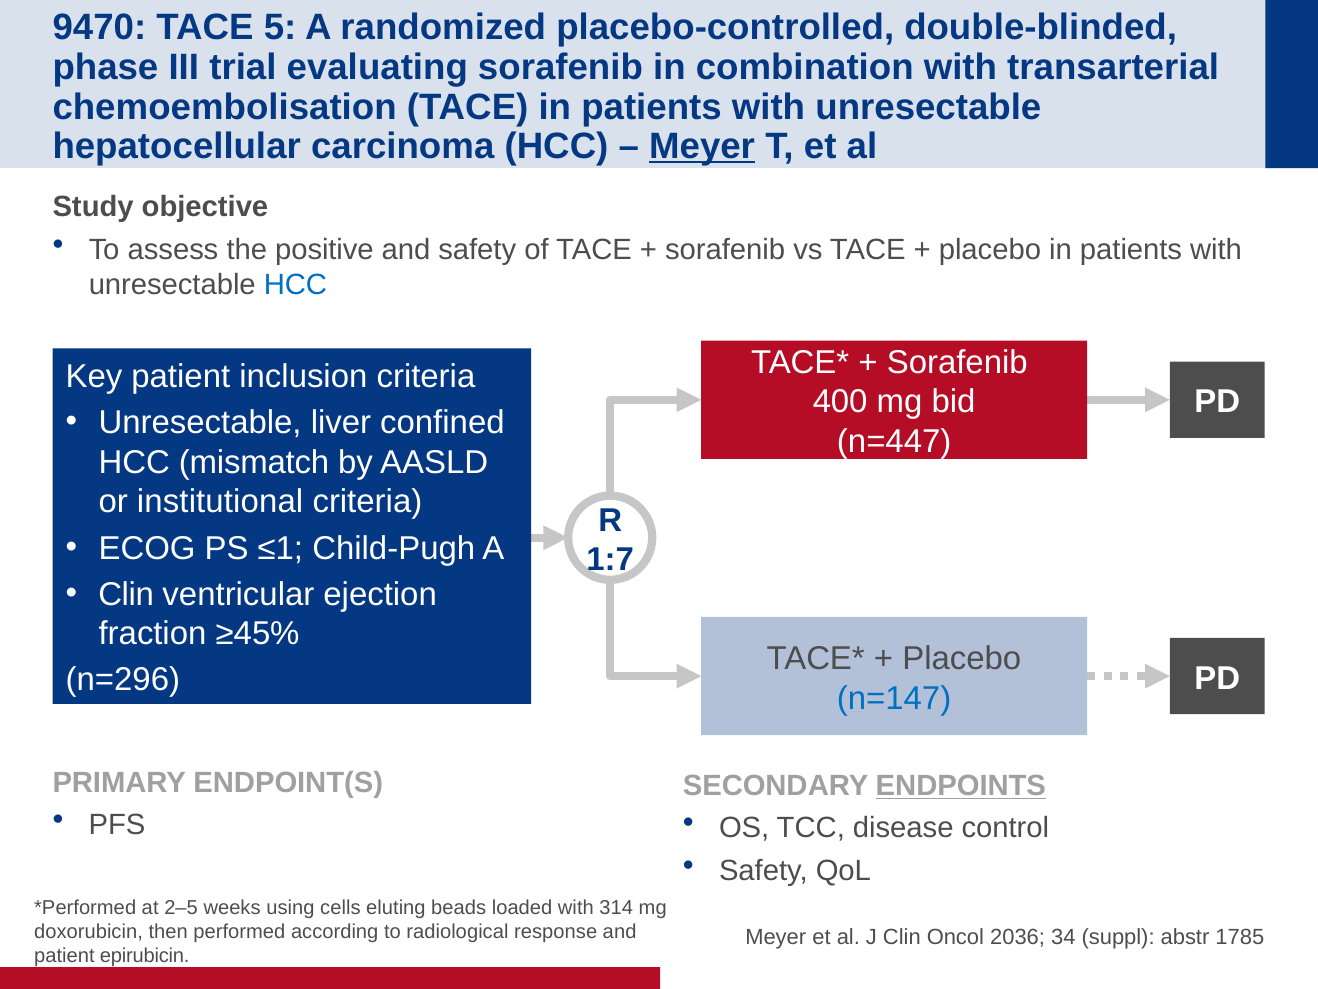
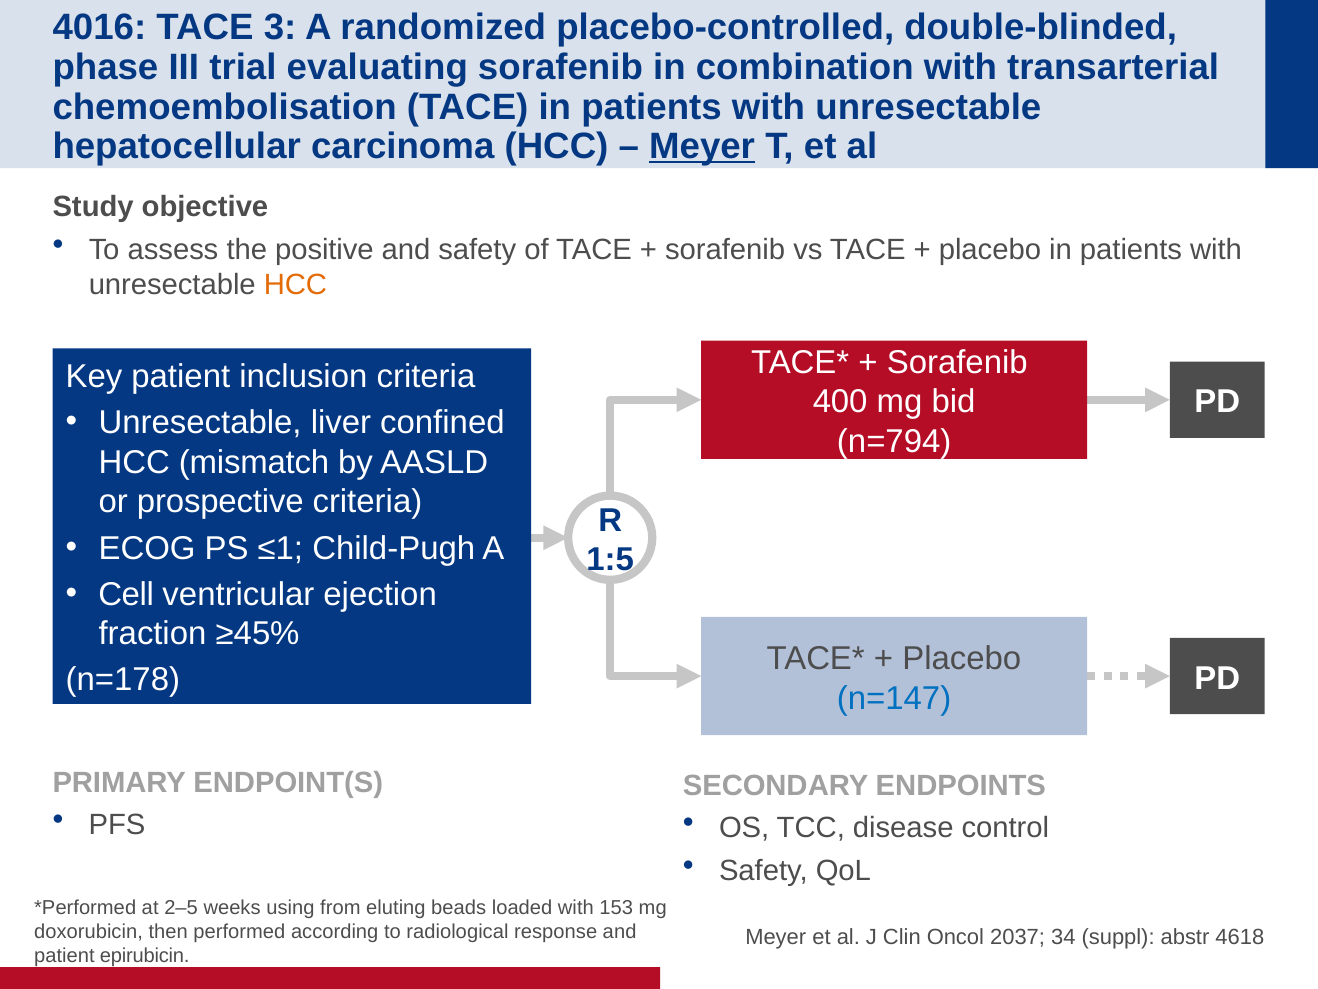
9470: 9470 -> 4016
5: 5 -> 3
HCC at (295, 285) colour: blue -> orange
n=447: n=447 -> n=794
institutional: institutional -> prospective
1:7: 1:7 -> 1:5
Clin at (126, 594): Clin -> Cell
n=296: n=296 -> n=178
ENDPOINTS underline: present -> none
cells: cells -> from
314: 314 -> 153
2036: 2036 -> 2037
1785: 1785 -> 4618
